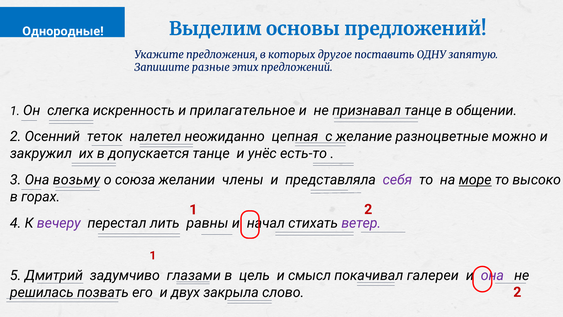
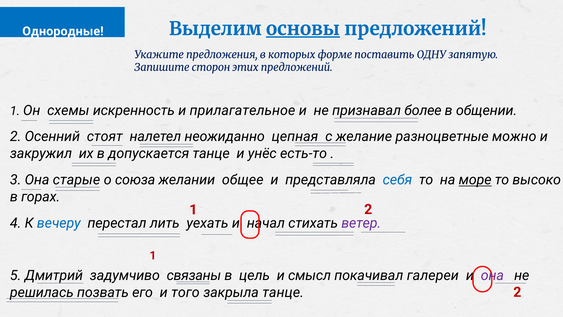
основы underline: none -> present
другое: другое -> форме
разные: разные -> сторон
слегка: слегка -> схемы
признавал танце: танце -> более
теток: теток -> стоят
возьму: возьму -> старые
члены: члены -> общее
себя colour: purple -> blue
вечеру colour: purple -> blue
равны: равны -> уехать
глазами: глазами -> связаны
двух: двух -> того
закрыла слово: слово -> танце
